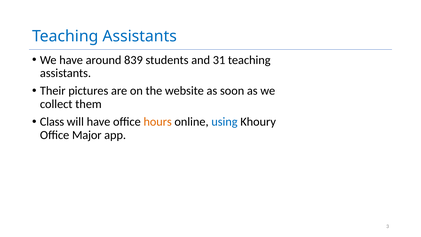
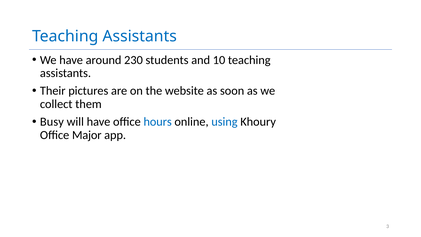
839: 839 -> 230
31: 31 -> 10
Class: Class -> Busy
hours colour: orange -> blue
